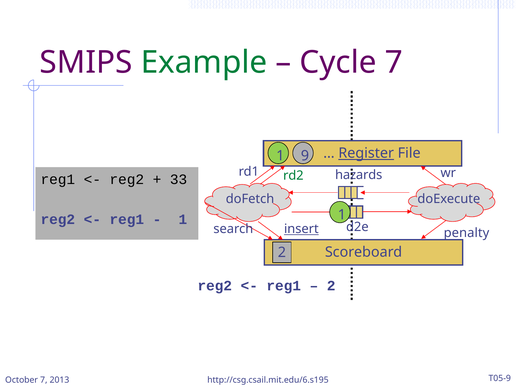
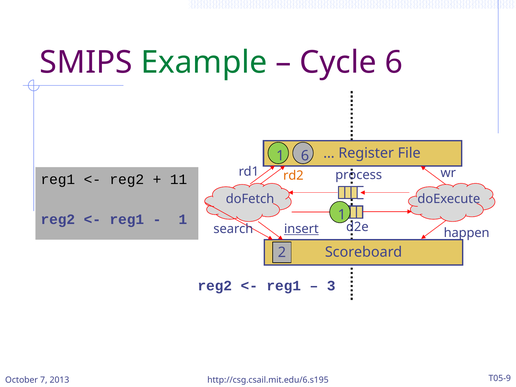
Cycle 7: 7 -> 6
Register underline: present -> none
1 9: 9 -> 6
rd2 colour: green -> orange
hazards: hazards -> process
33: 33 -> 11
penalty: penalty -> happen
2 at (331, 286): 2 -> 3
